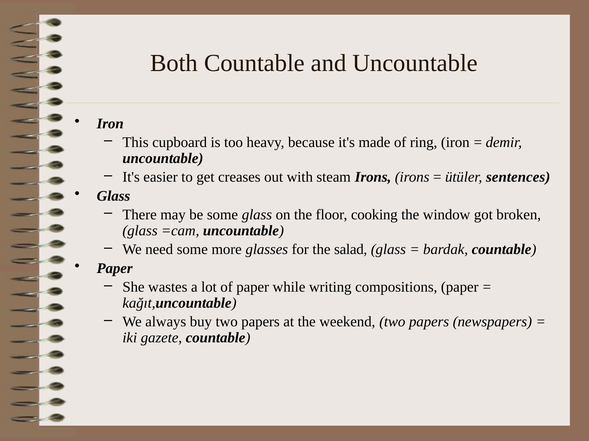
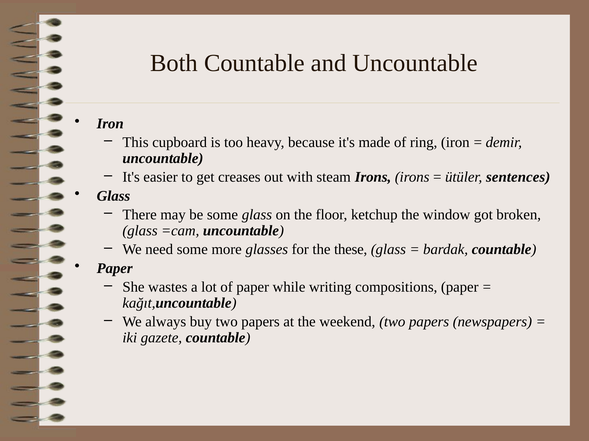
cooking: cooking -> ketchup
salad: salad -> these
